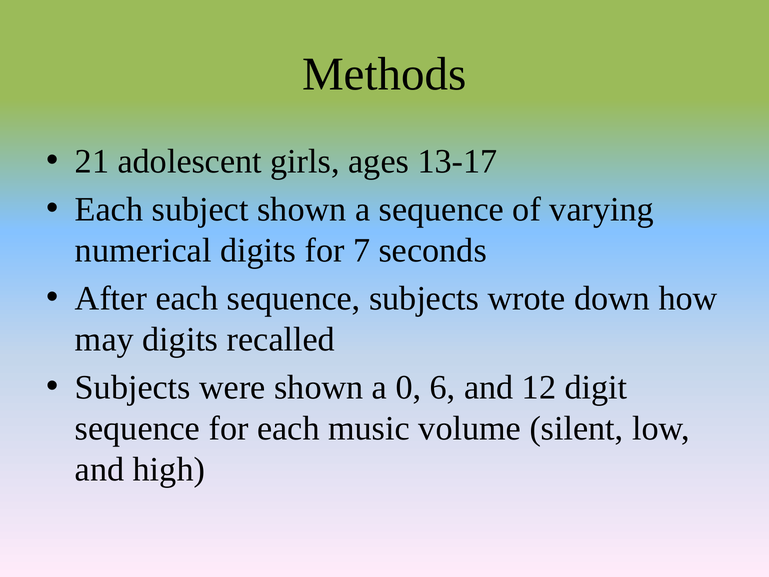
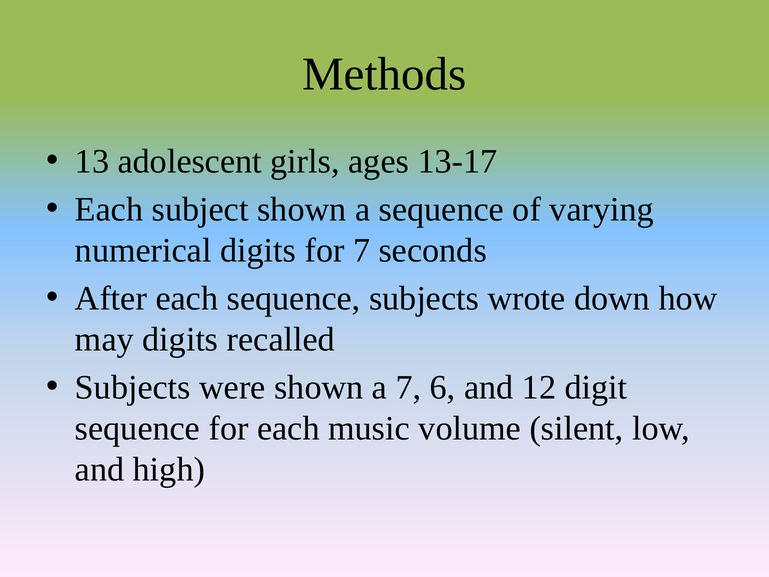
21: 21 -> 13
a 0: 0 -> 7
